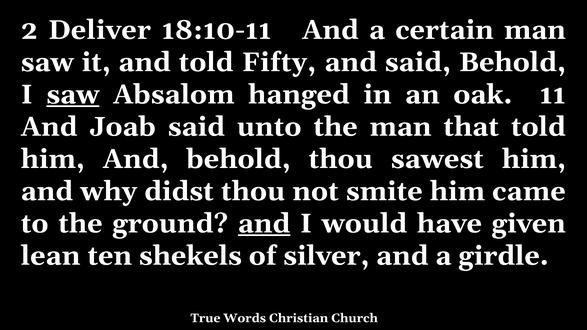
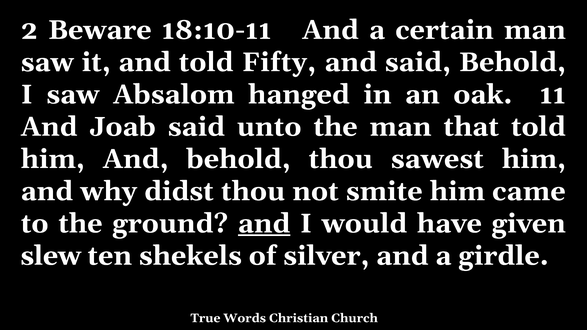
Deliver: Deliver -> Beware
saw at (73, 95) underline: present -> none
lean: lean -> slew
